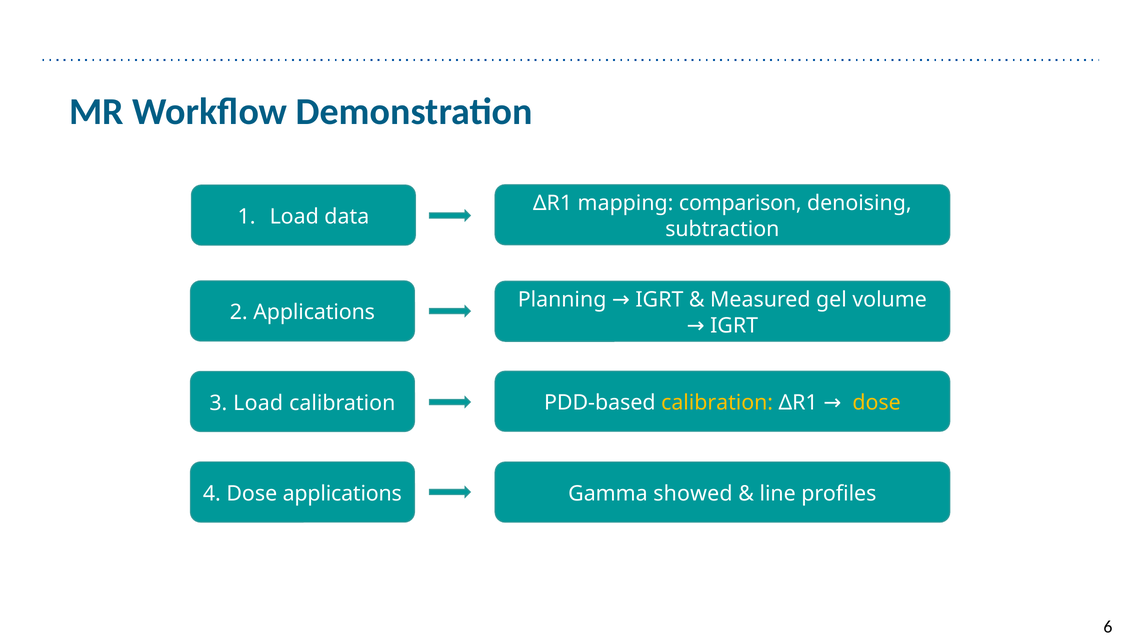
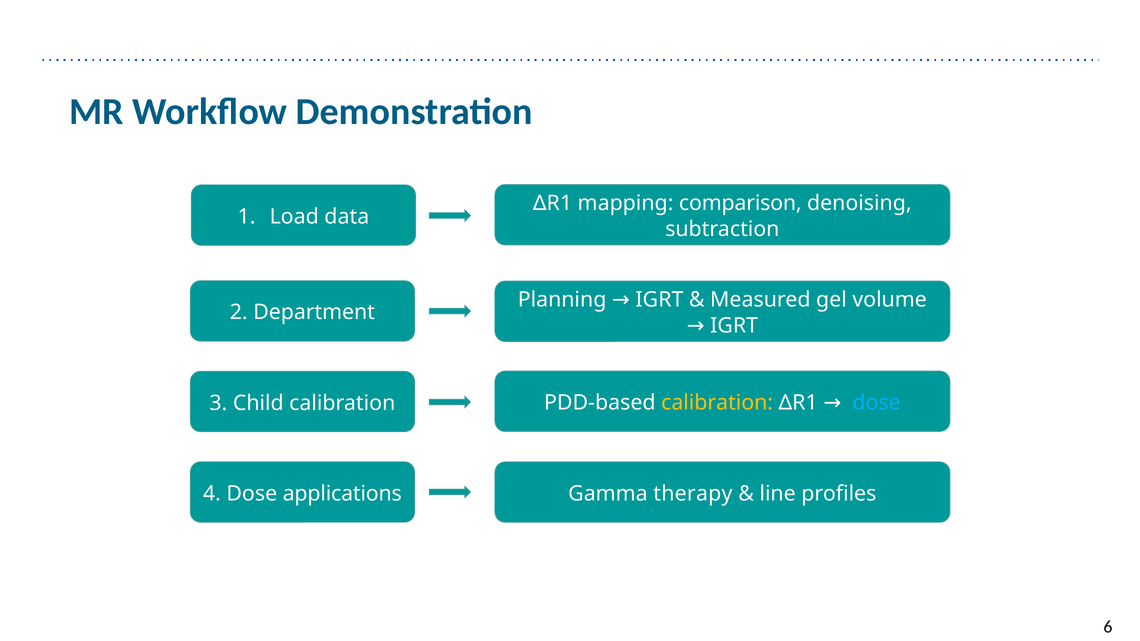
2 Applications: Applications -> Department
dose at (877, 403) colour: yellow -> light blue
3 Load: Load -> Child
showed: showed -> therapy
